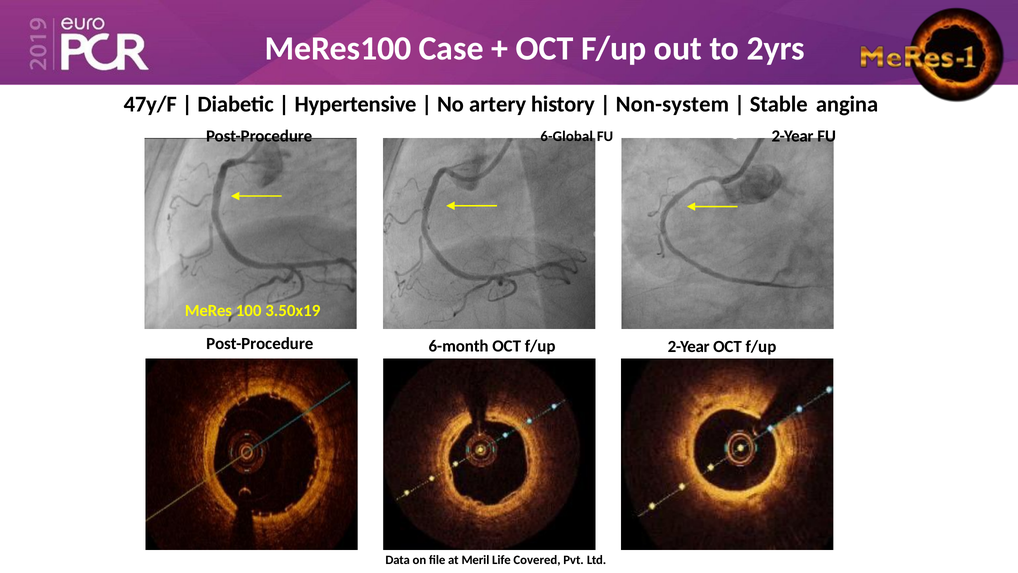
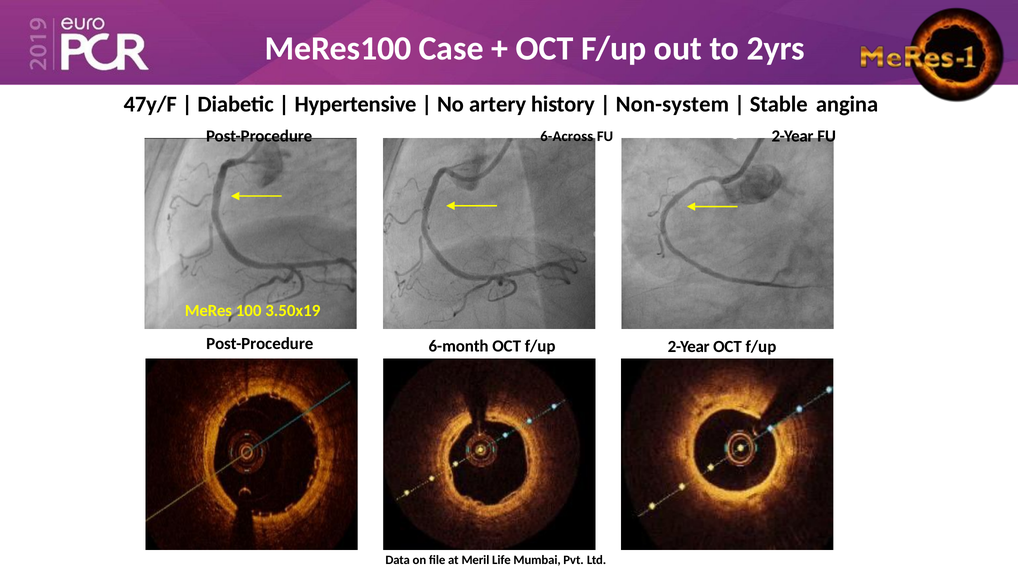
6-Global: 6-Global -> 6-Across
Covered: Covered -> Mumbai
